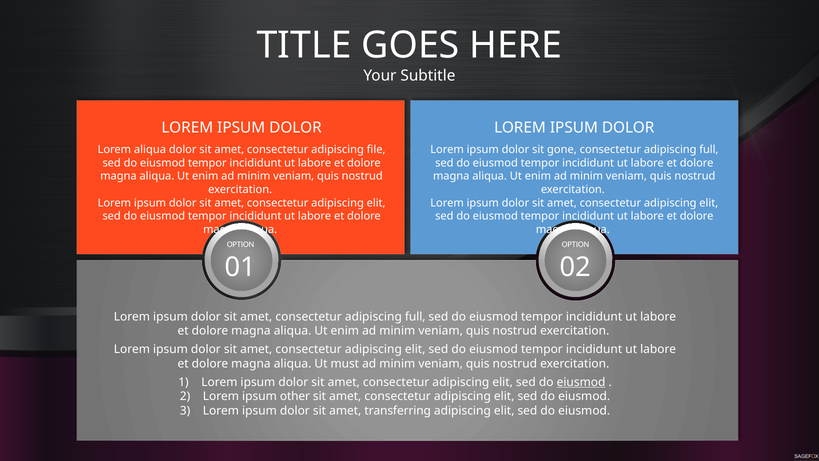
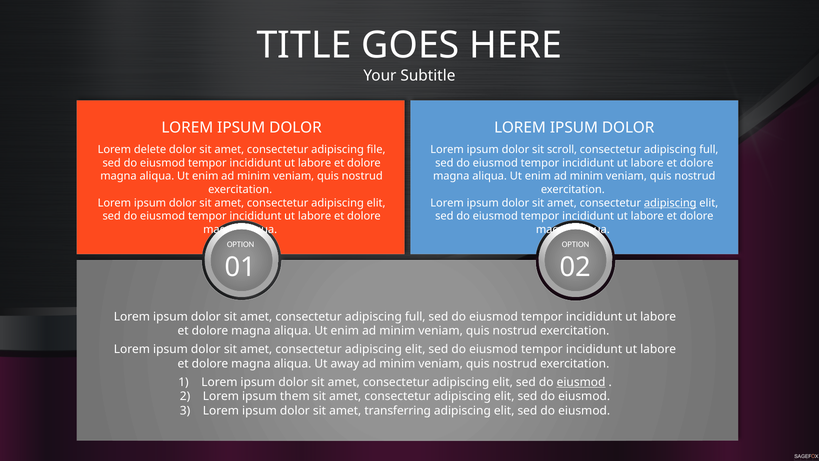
Lorem aliqua: aliqua -> delete
gone: gone -> scroll
adipiscing at (670, 203) underline: none -> present
must: must -> away
other: other -> them
